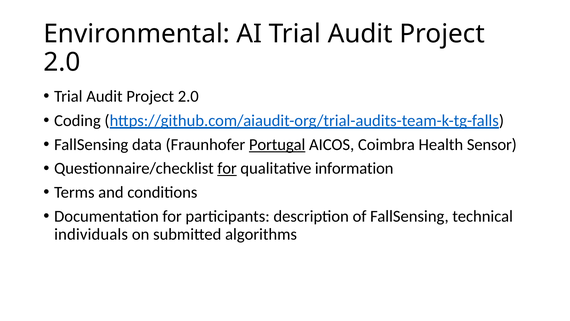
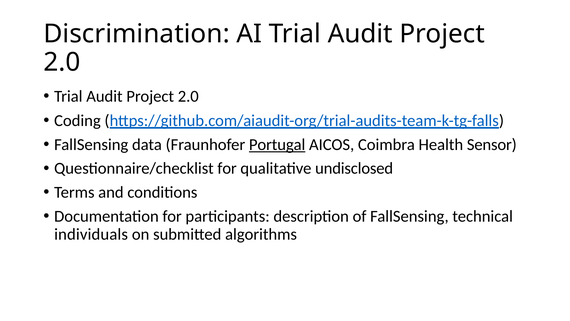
Environmental: Environmental -> Discrimination
for at (227, 168) underline: present -> none
information: information -> undisclosed
